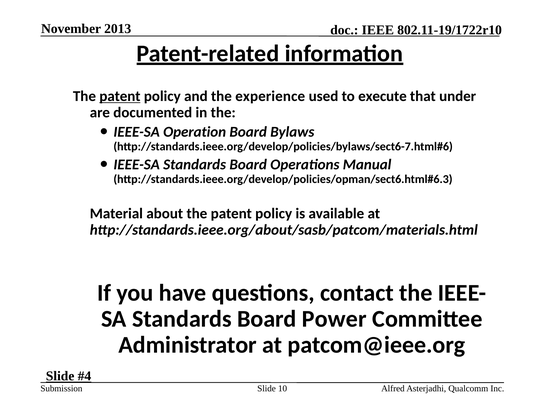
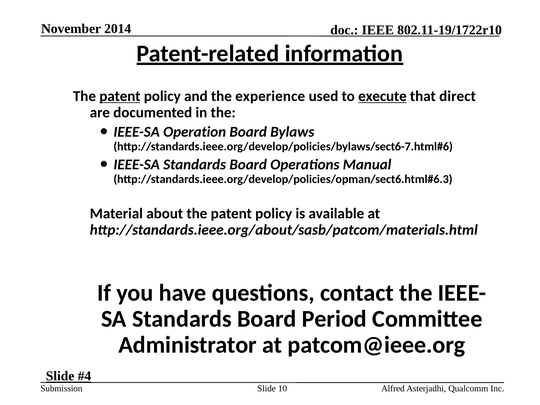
2013: 2013 -> 2014
execute underline: none -> present
under: under -> direct
Power: Power -> Period
